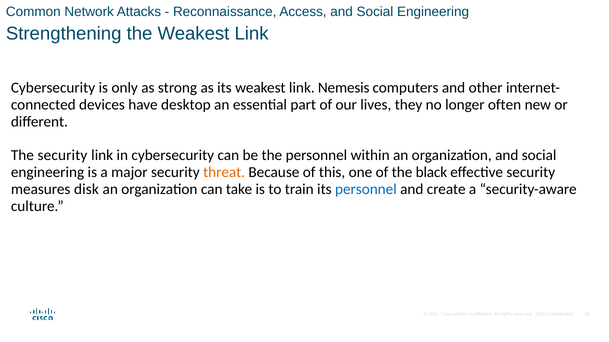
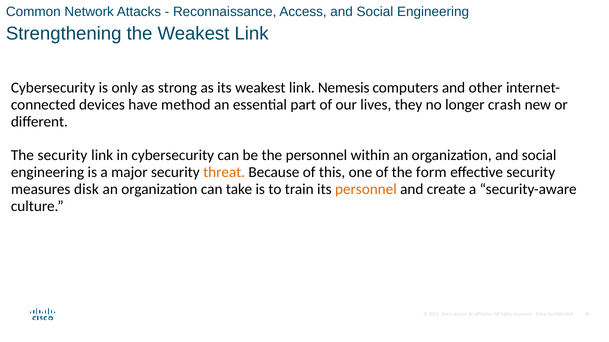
desktop: desktop -> method
often: often -> crash
black: black -> form
personnel at (366, 190) colour: blue -> orange
